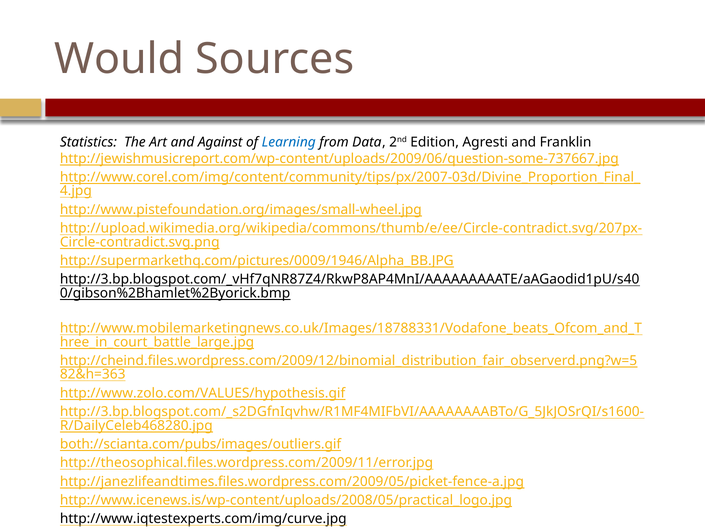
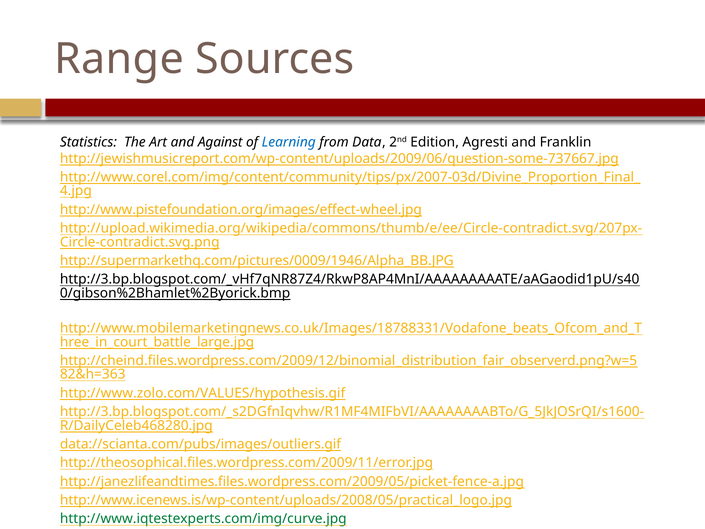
Would: Would -> Range
http://www.pistefoundation.org/images/small-wheel.jpg: http://www.pistefoundation.org/images/small-wheel.jpg -> http://www.pistefoundation.org/images/effect-wheel.jpg
both://scianta.com/pubs/images/outliers.gif: both://scianta.com/pubs/images/outliers.gif -> data://scianta.com/pubs/images/outliers.gif
http://www.iqtestexperts.com/img/curve.jpg colour: black -> green
